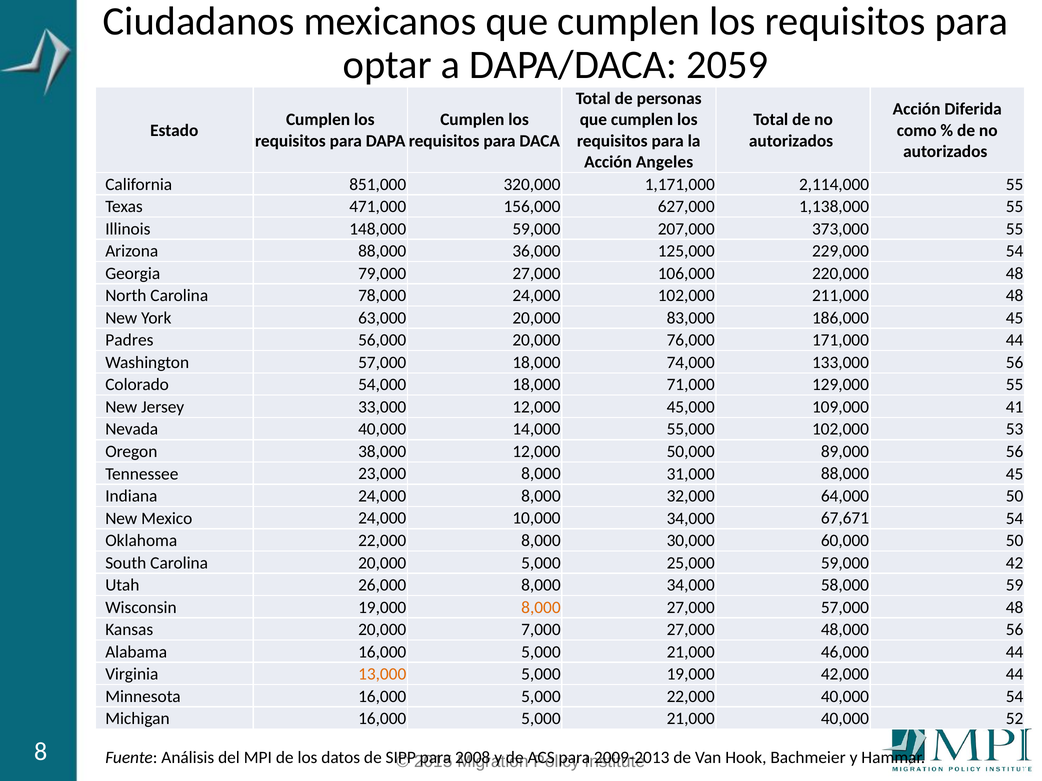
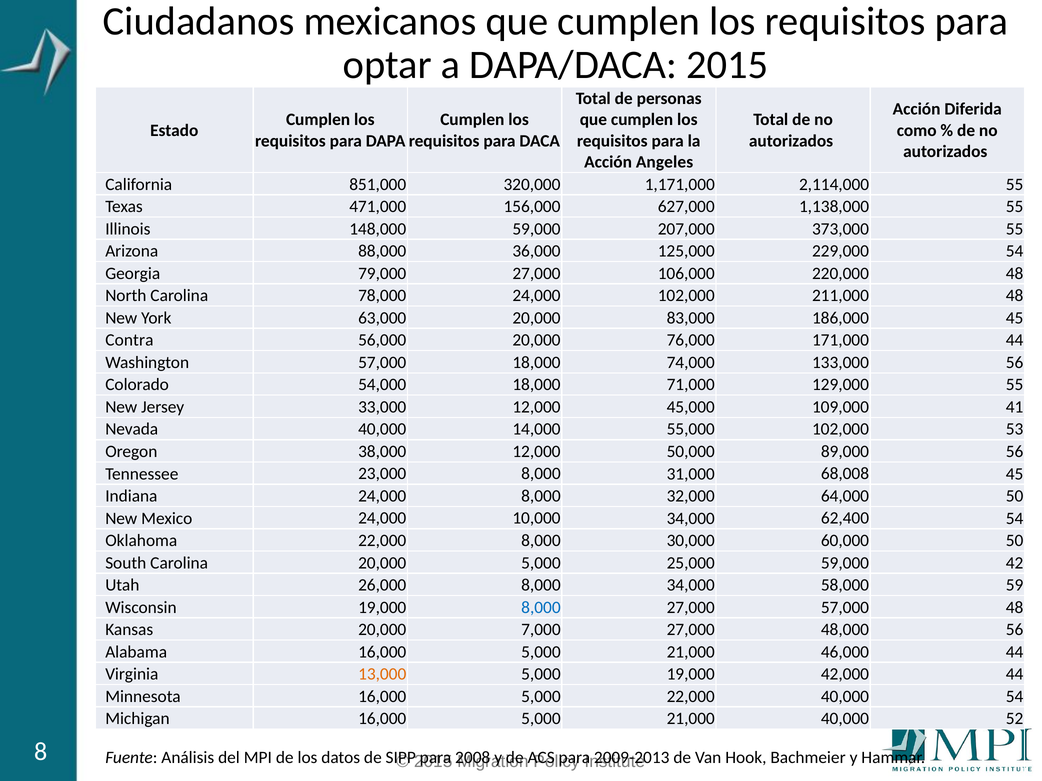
DAPA/DACA 2059: 2059 -> 2015
Padres: Padres -> Contra
31,000 88,000: 88,000 -> 68,008
67,671: 67,671 -> 62,400
8,000 at (541, 608) colour: orange -> blue
